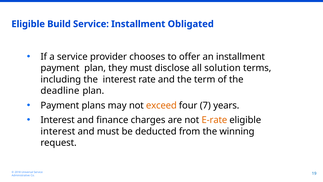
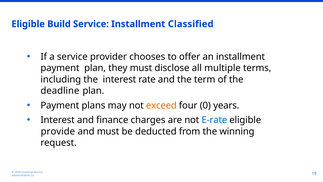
Obligated: Obligated -> Classified
solution: solution -> multiple
7: 7 -> 0
E-rate colour: orange -> blue
interest at (58, 131): interest -> provide
